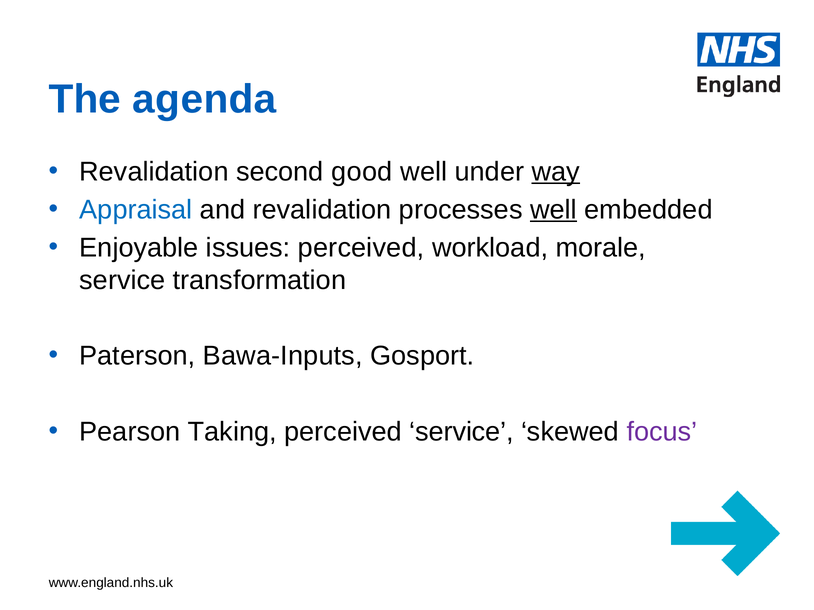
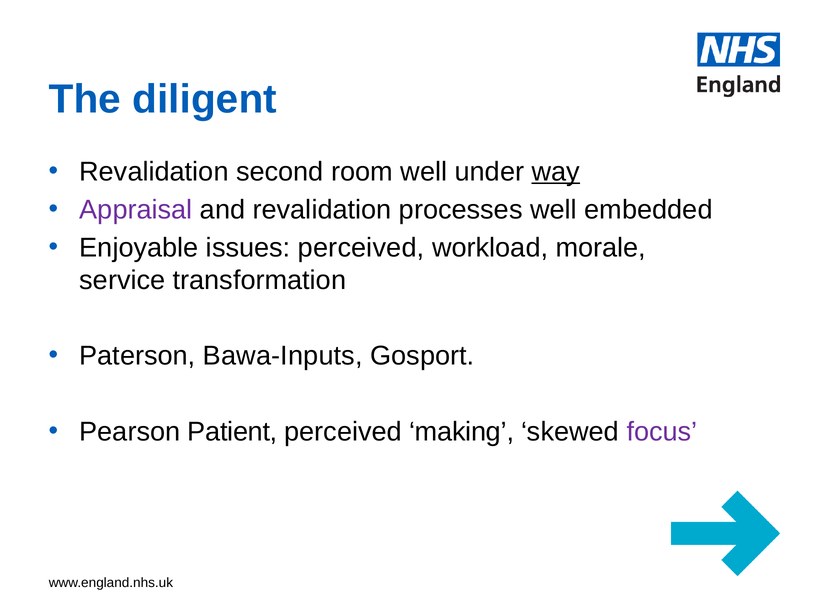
agenda: agenda -> diligent
good: good -> room
Appraisal colour: blue -> purple
well at (554, 210) underline: present -> none
Taking: Taking -> Patient
perceived service: service -> making
